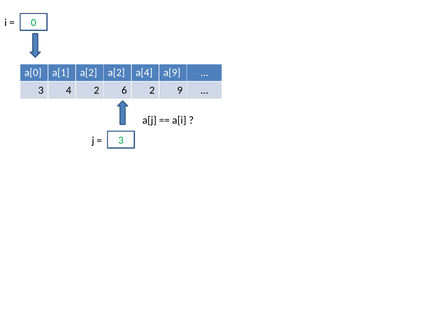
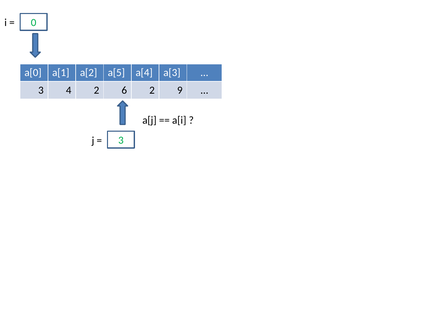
a[2 a[2: a[2 -> a[5
a[9: a[9 -> a[3
